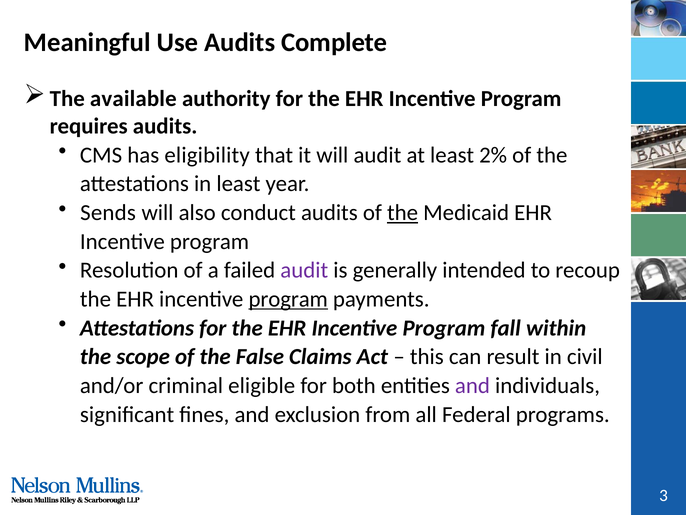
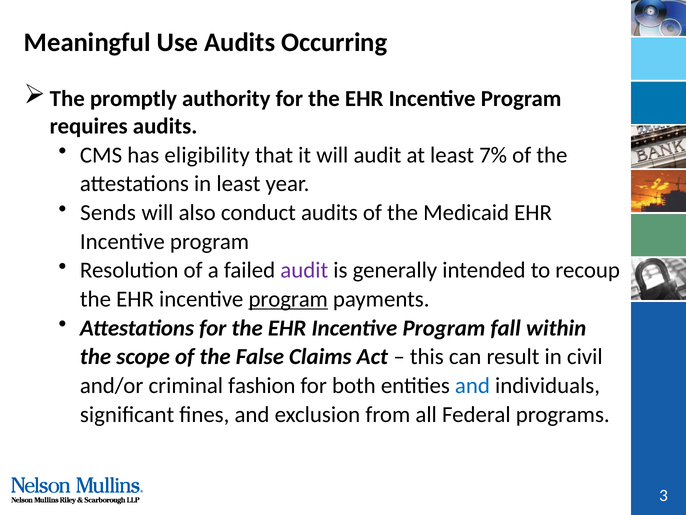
Complete: Complete -> Occurring
available: available -> promptly
2%: 2% -> 7%
the at (403, 213) underline: present -> none
eligible: eligible -> fashion
and at (472, 385) colour: purple -> blue
